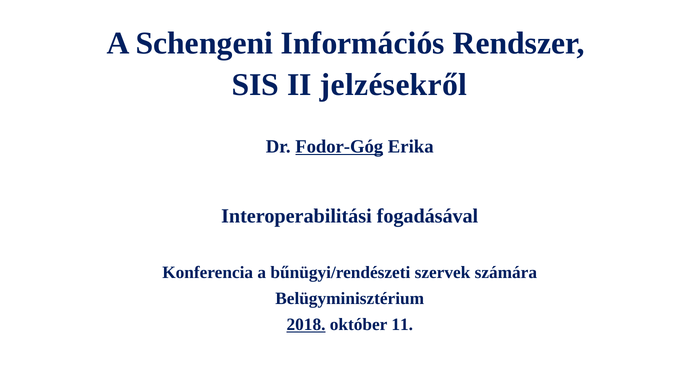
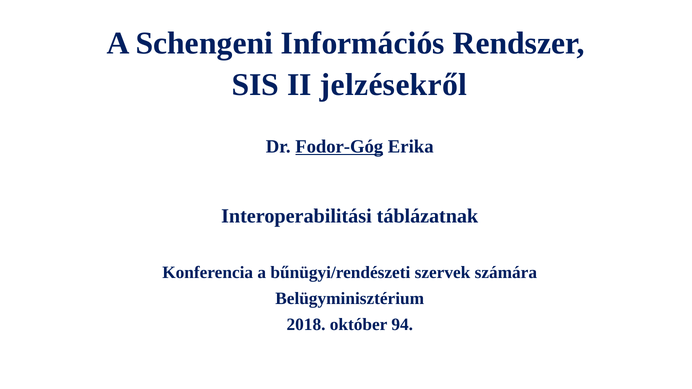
fogadásával: fogadásával -> táblázatnak
2018 underline: present -> none
11: 11 -> 94
